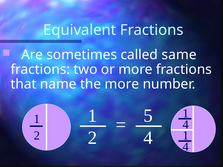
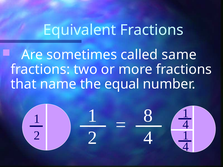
the more: more -> equal
5: 5 -> 8
